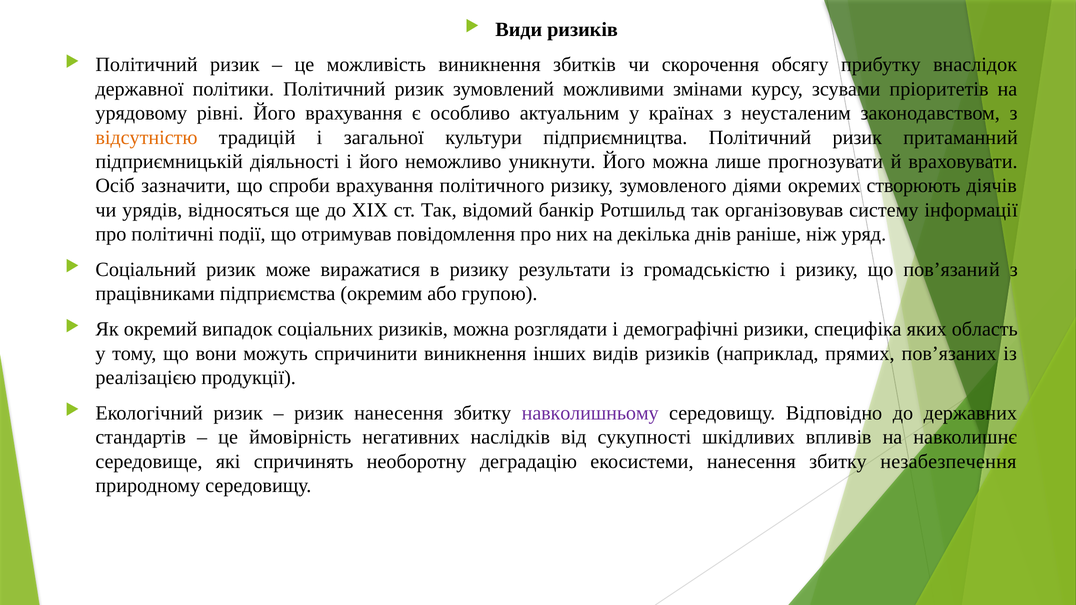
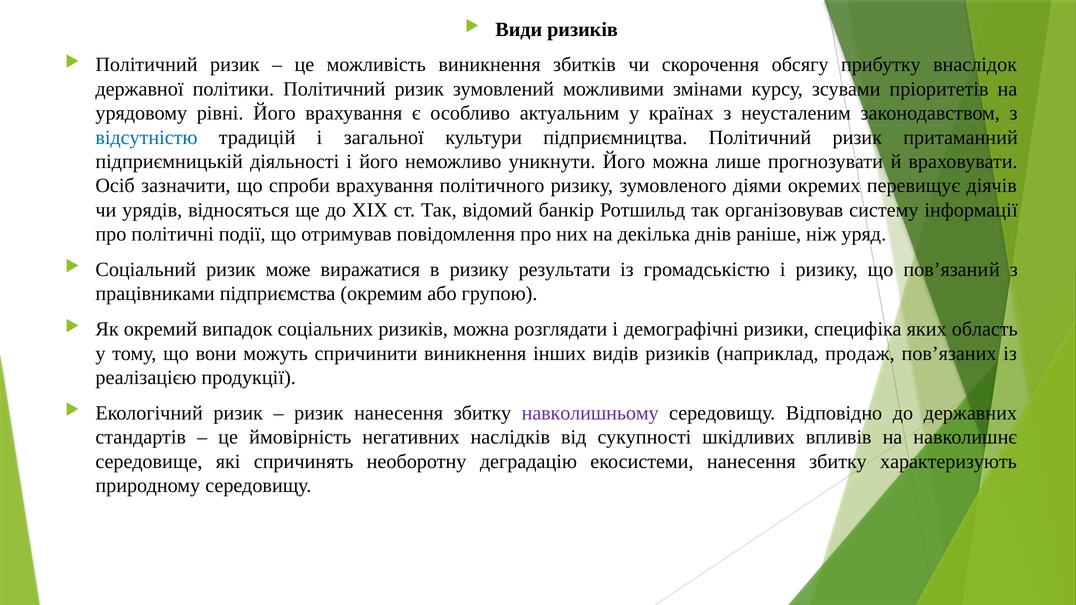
відсутністю colour: orange -> blue
створюють: створюють -> перевищує
прямих: прямих -> продаж
незабезпечення: незабезпечення -> характеризують
